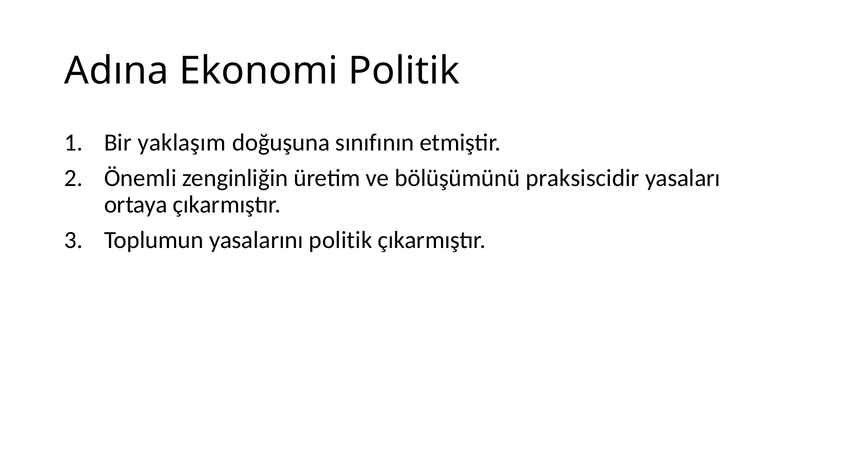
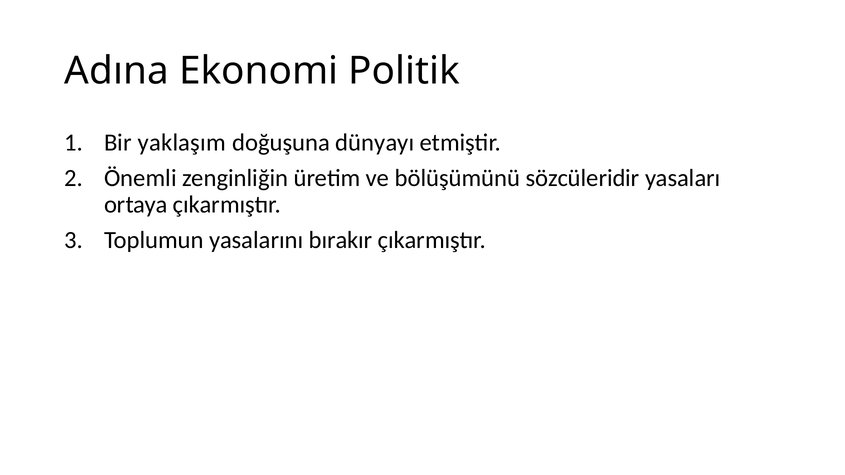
sınıfının: sınıfının -> dünyayı
praksiscidir: praksiscidir -> sözcüleridir
yasalarını politik: politik -> bırakır
